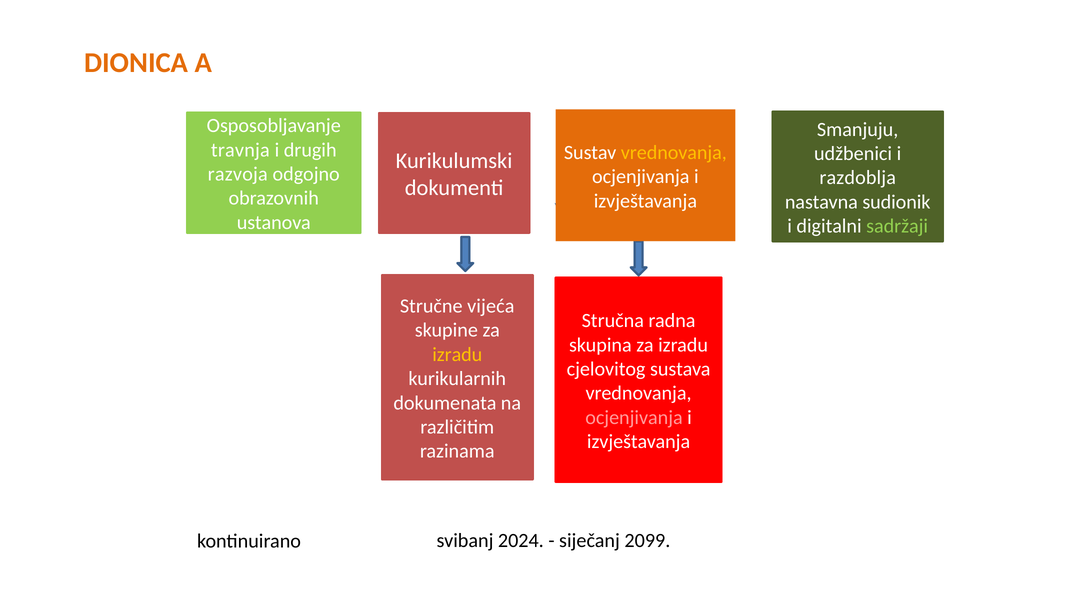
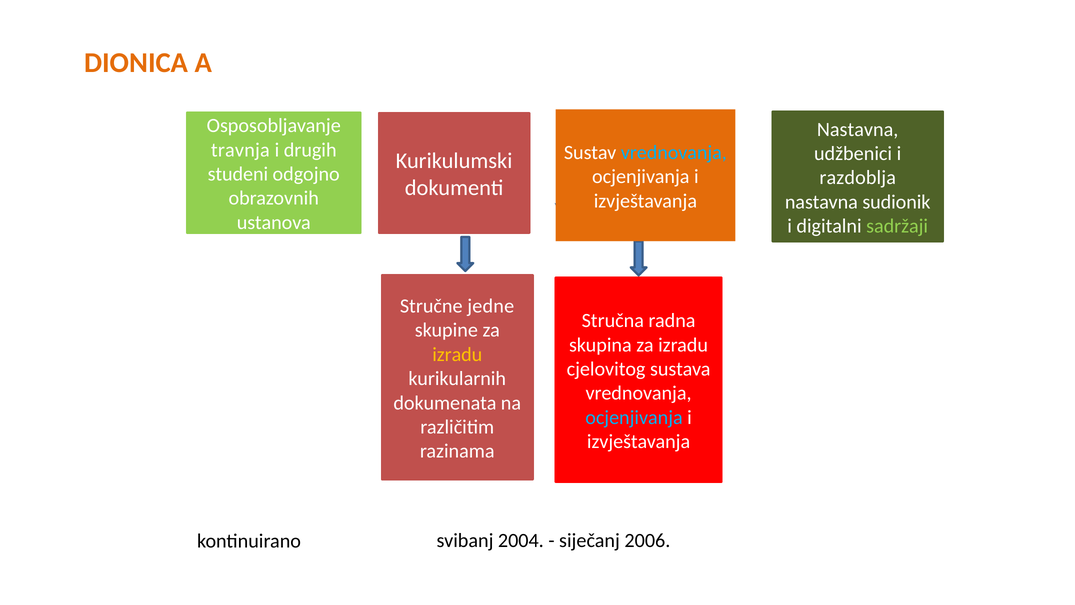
Smanjuju at (858, 129): Smanjuju -> Nastavna
vrednovanja at (674, 152) colour: yellow -> light blue
razvoja: razvoja -> studeni
vijeća: vijeća -> jedne
ocjenjivanja at (634, 417) colour: pink -> light blue
2024: 2024 -> 2004
2099: 2099 -> 2006
